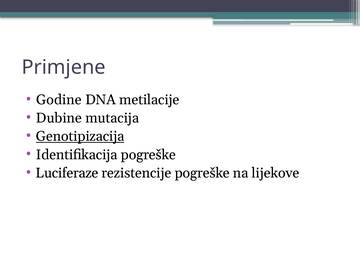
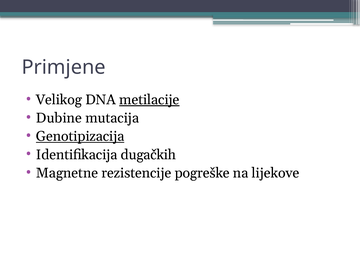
Godine: Godine -> Velikog
metilacije underline: none -> present
Identifikacija pogreške: pogreške -> dugačkih
Luciferaze: Luciferaze -> Magnetne
